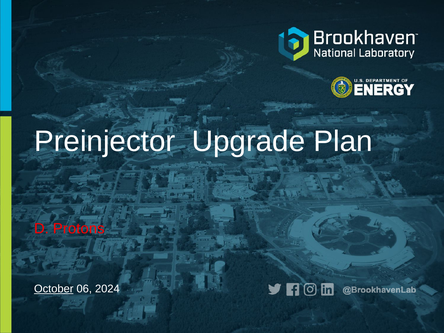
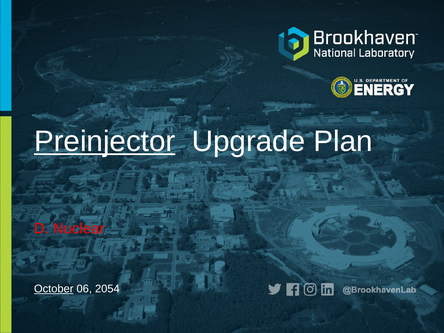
Preinjector underline: none -> present
Protons: Protons -> Nuclear
2024: 2024 -> 2054
